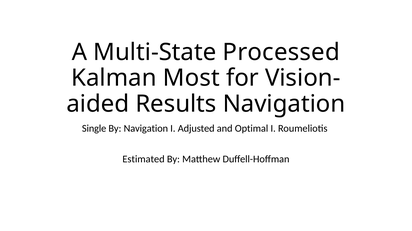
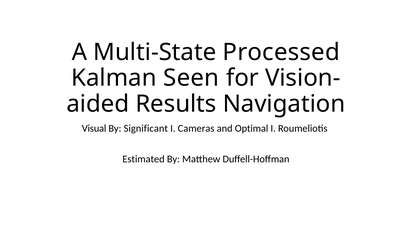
Most: Most -> Seen
Single: Single -> Visual
By Navigation: Navigation -> Significant
Adjusted: Adjusted -> Cameras
